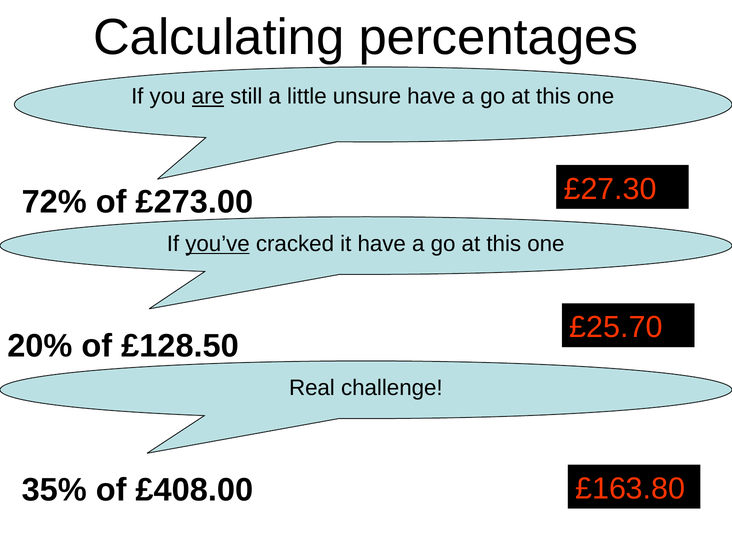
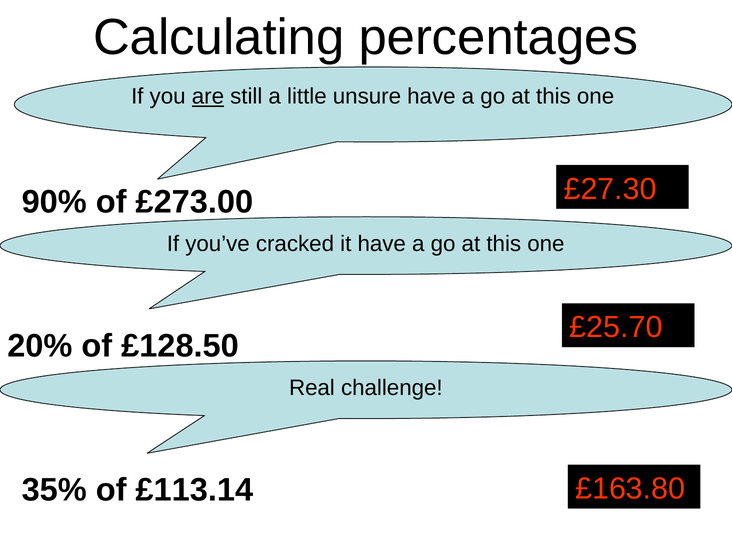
72%: 72% -> 90%
you’ve underline: present -> none
£408.00: £408.00 -> £113.14
